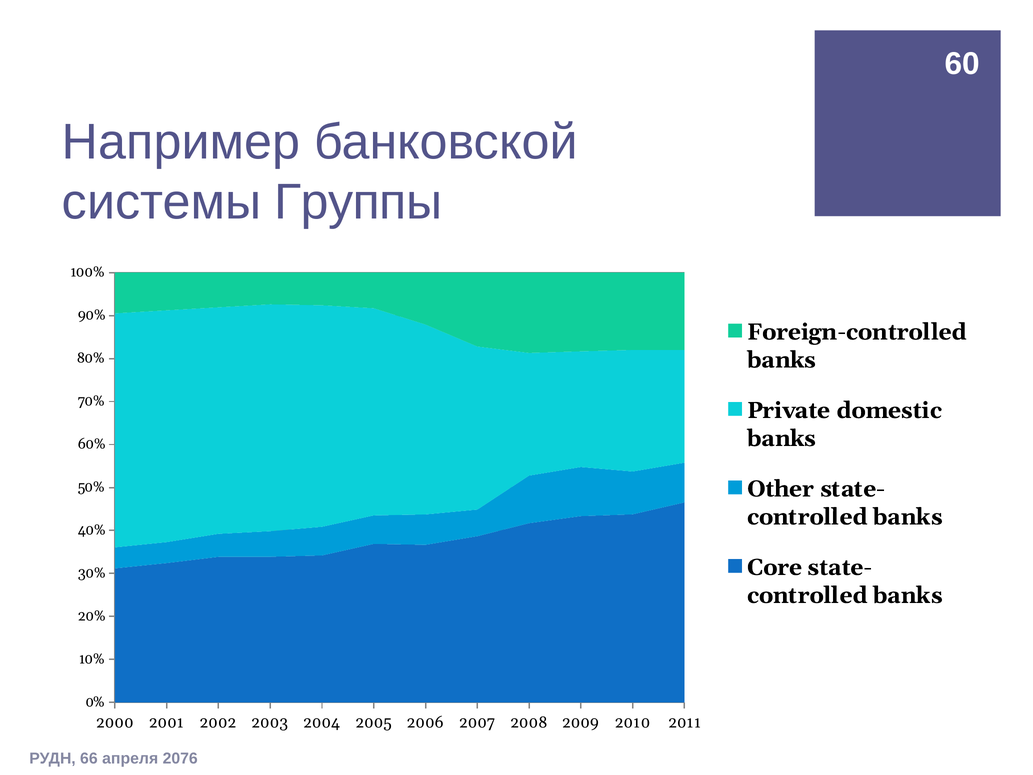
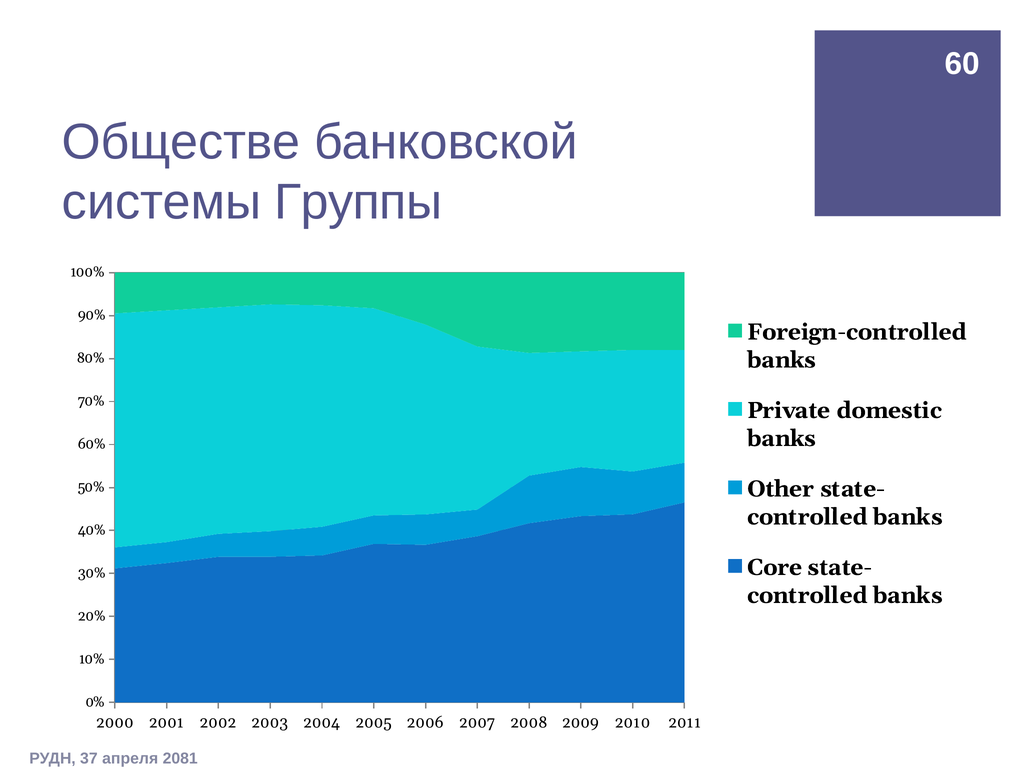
Например: Например -> Обществе
66: 66 -> 37
2076: 2076 -> 2081
